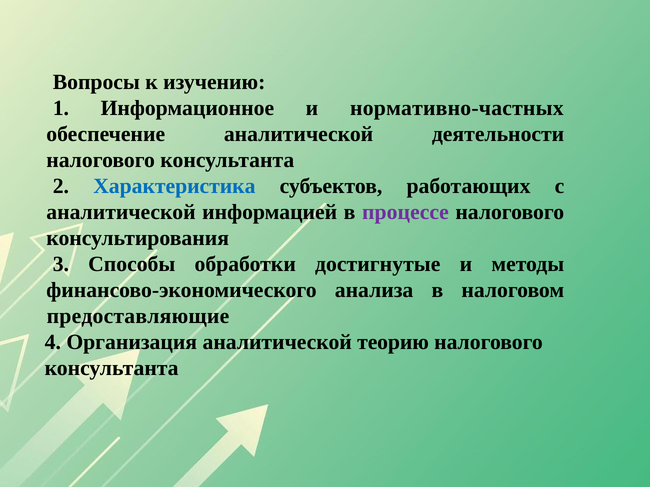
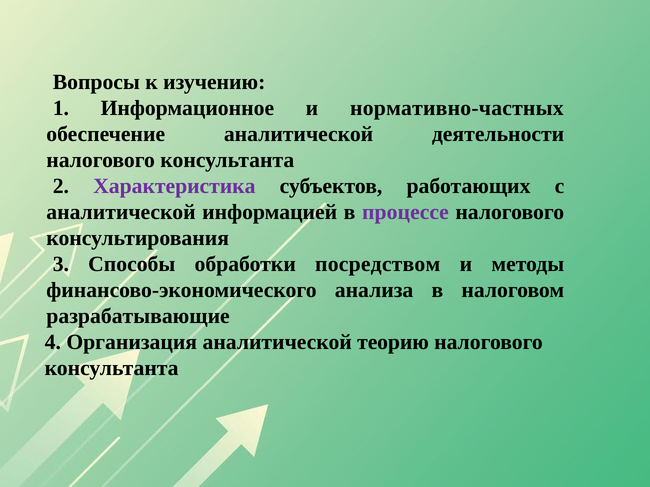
Характеристика colour: blue -> purple
достигнутые: достигнутые -> посредством
предоставляющие: предоставляющие -> разрабатывающие
